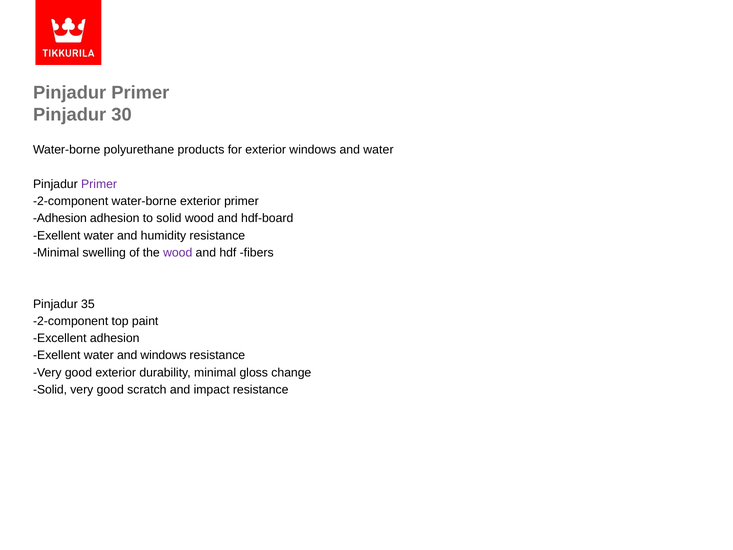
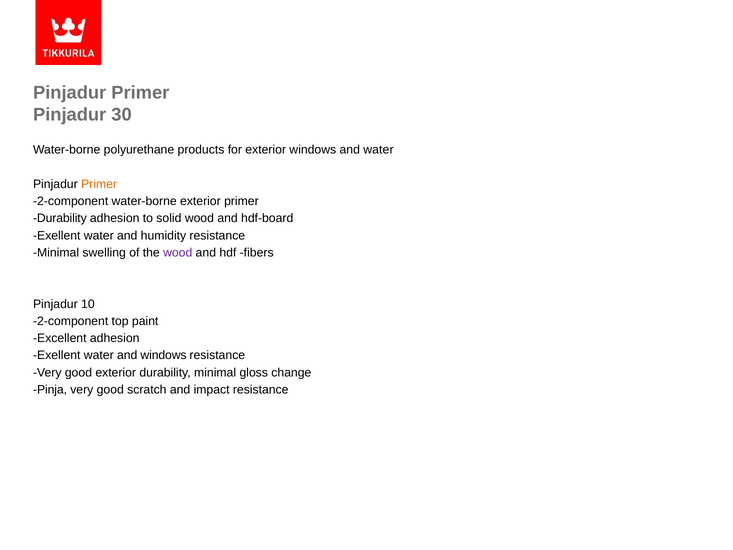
Primer at (99, 184) colour: purple -> orange
Adhesion at (60, 218): Adhesion -> Durability
35: 35 -> 10
Solid at (50, 389): Solid -> Pinja
